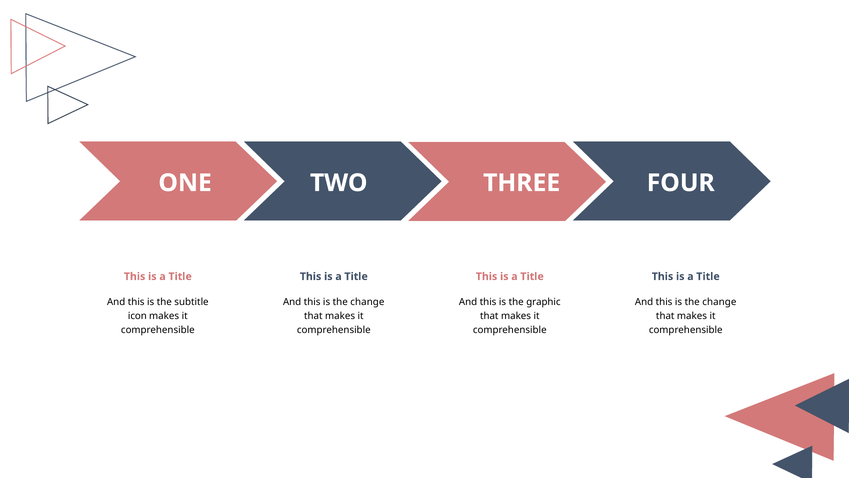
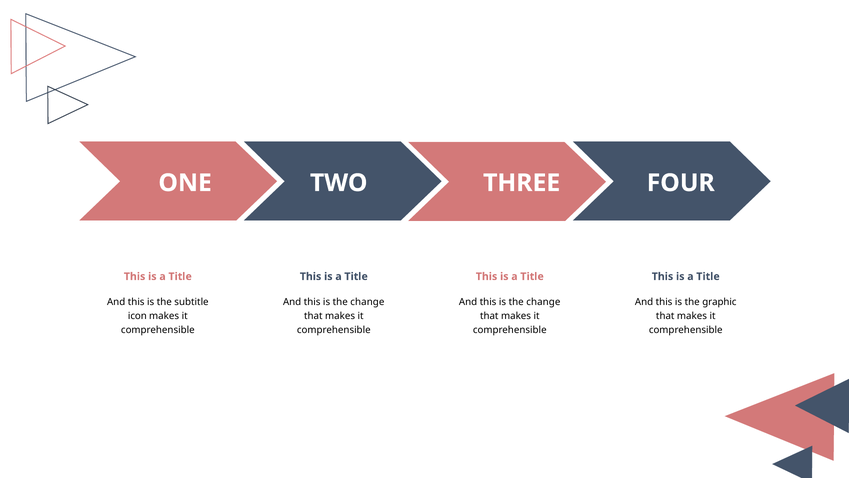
graphic at (543, 302): graphic -> change
change at (719, 302): change -> graphic
